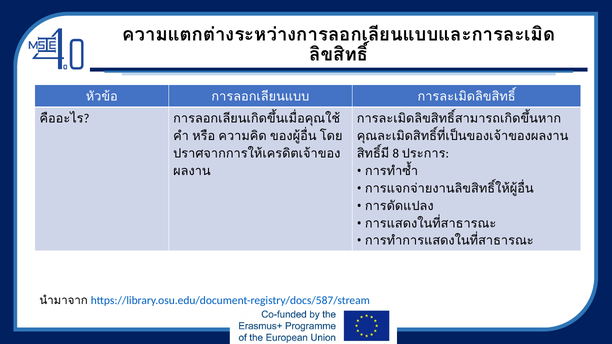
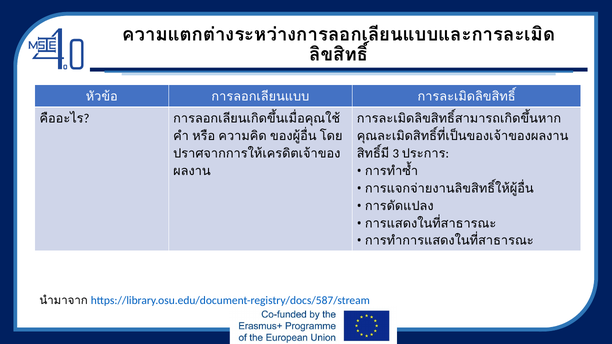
8: 8 -> 3
